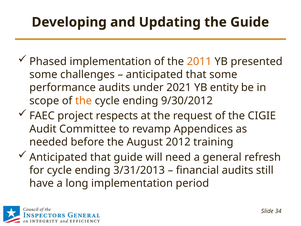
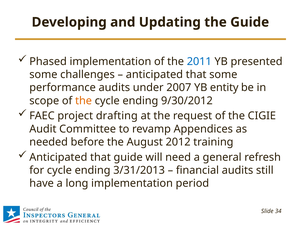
2011 colour: orange -> blue
2021: 2021 -> 2007
respects: respects -> drafting
